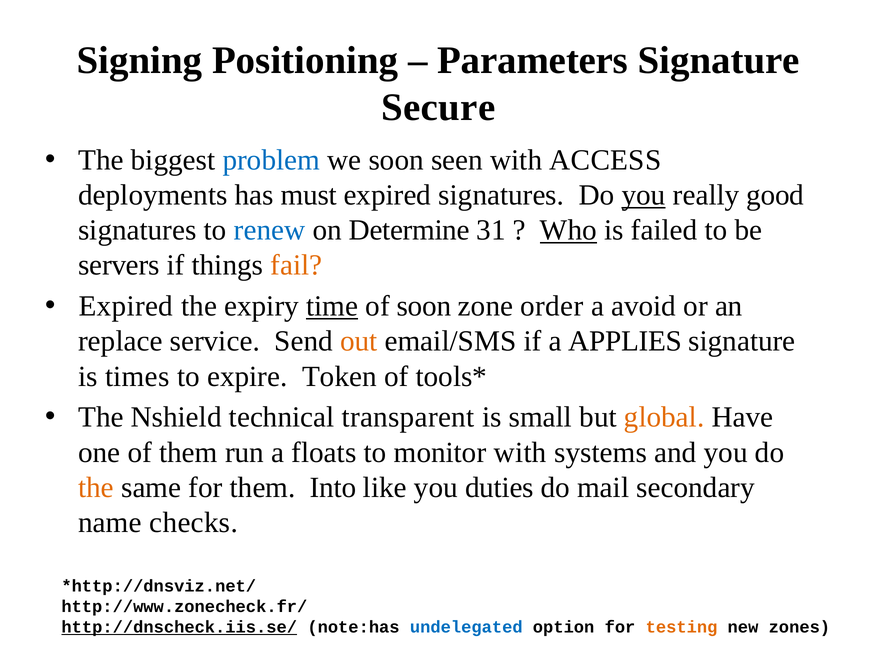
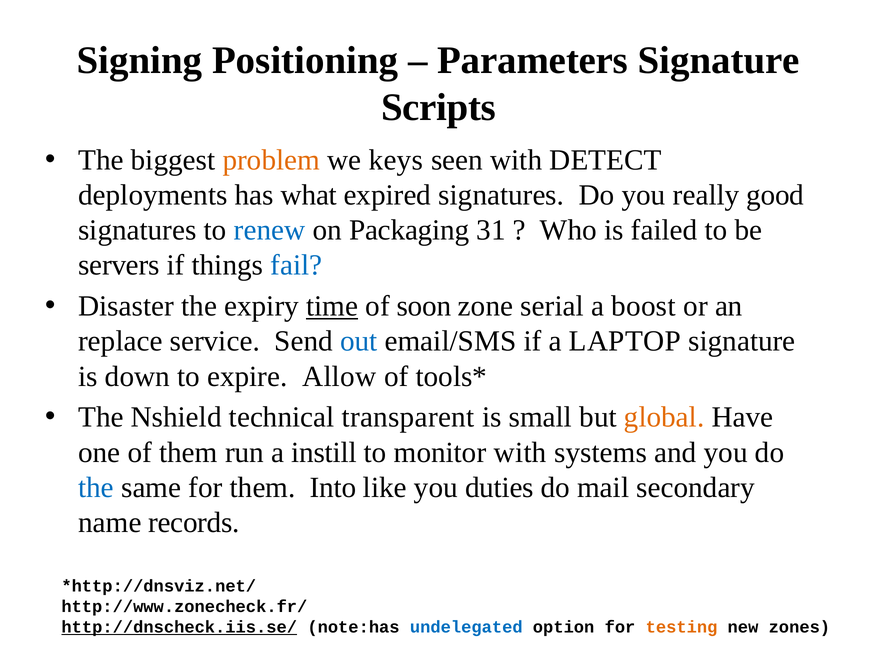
Secure: Secure -> Scripts
problem colour: blue -> orange
we soon: soon -> keys
ACCESS: ACCESS -> DETECT
must: must -> what
you at (644, 195) underline: present -> none
Determine: Determine -> Packaging
Who underline: present -> none
fail colour: orange -> blue
Expired at (126, 306): Expired -> Disaster
order: order -> serial
avoid: avoid -> boost
out colour: orange -> blue
APPLIES: APPLIES -> LAPTOP
times: times -> down
Token: Token -> Allow
floats: floats -> instill
the at (96, 487) colour: orange -> blue
checks: checks -> records
